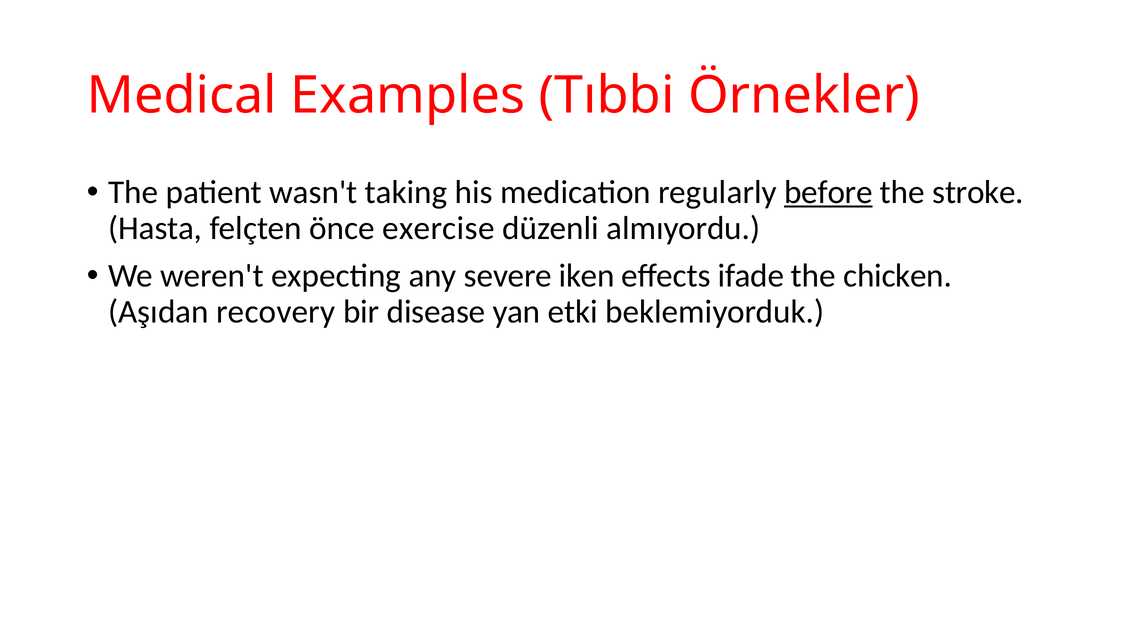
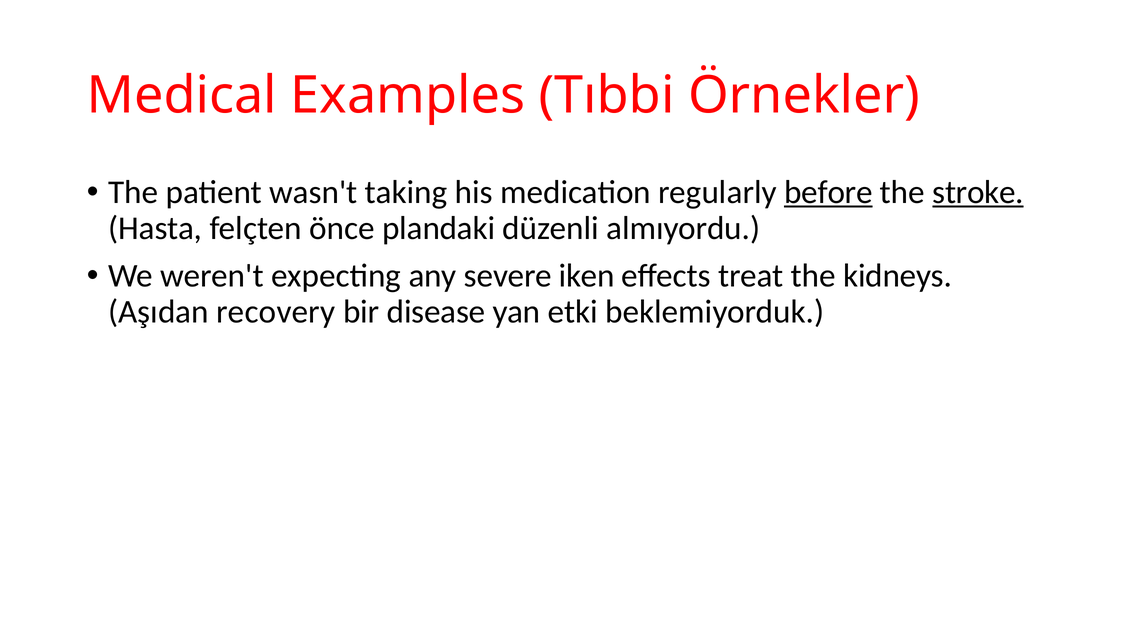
stroke underline: none -> present
exercise: exercise -> plandaki
ifade: ifade -> treat
chicken: chicken -> kidneys
